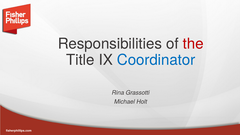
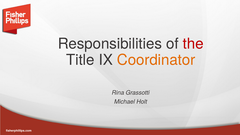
Coordinator colour: blue -> orange
